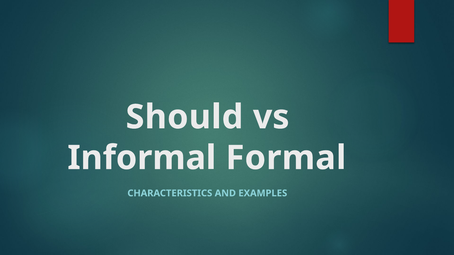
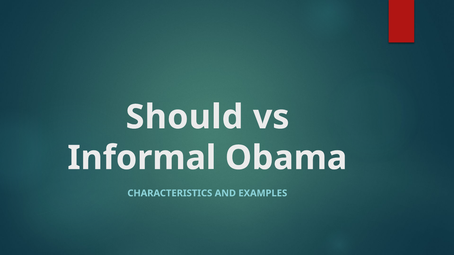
Formal: Formal -> Obama
